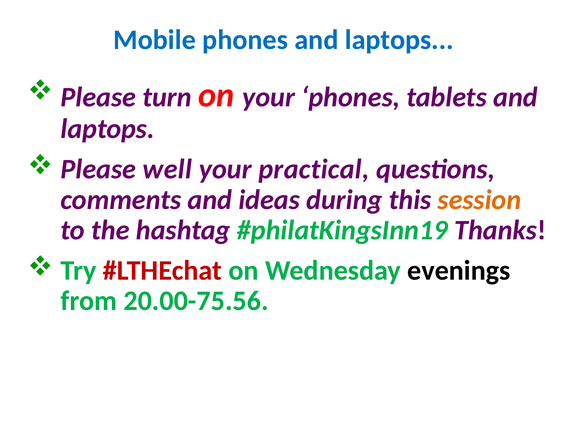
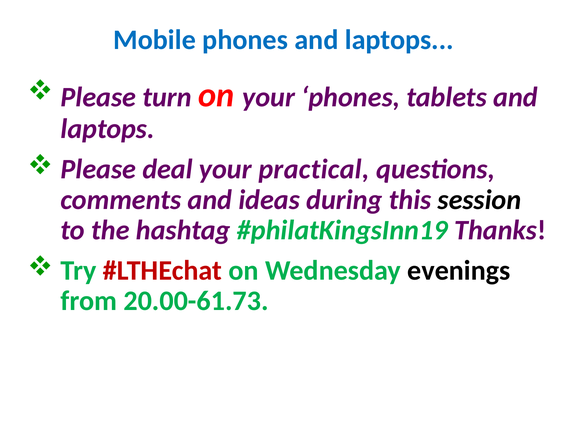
well: well -> deal
session colour: orange -> black
20.00-75.56: 20.00-75.56 -> 20.00-61.73
